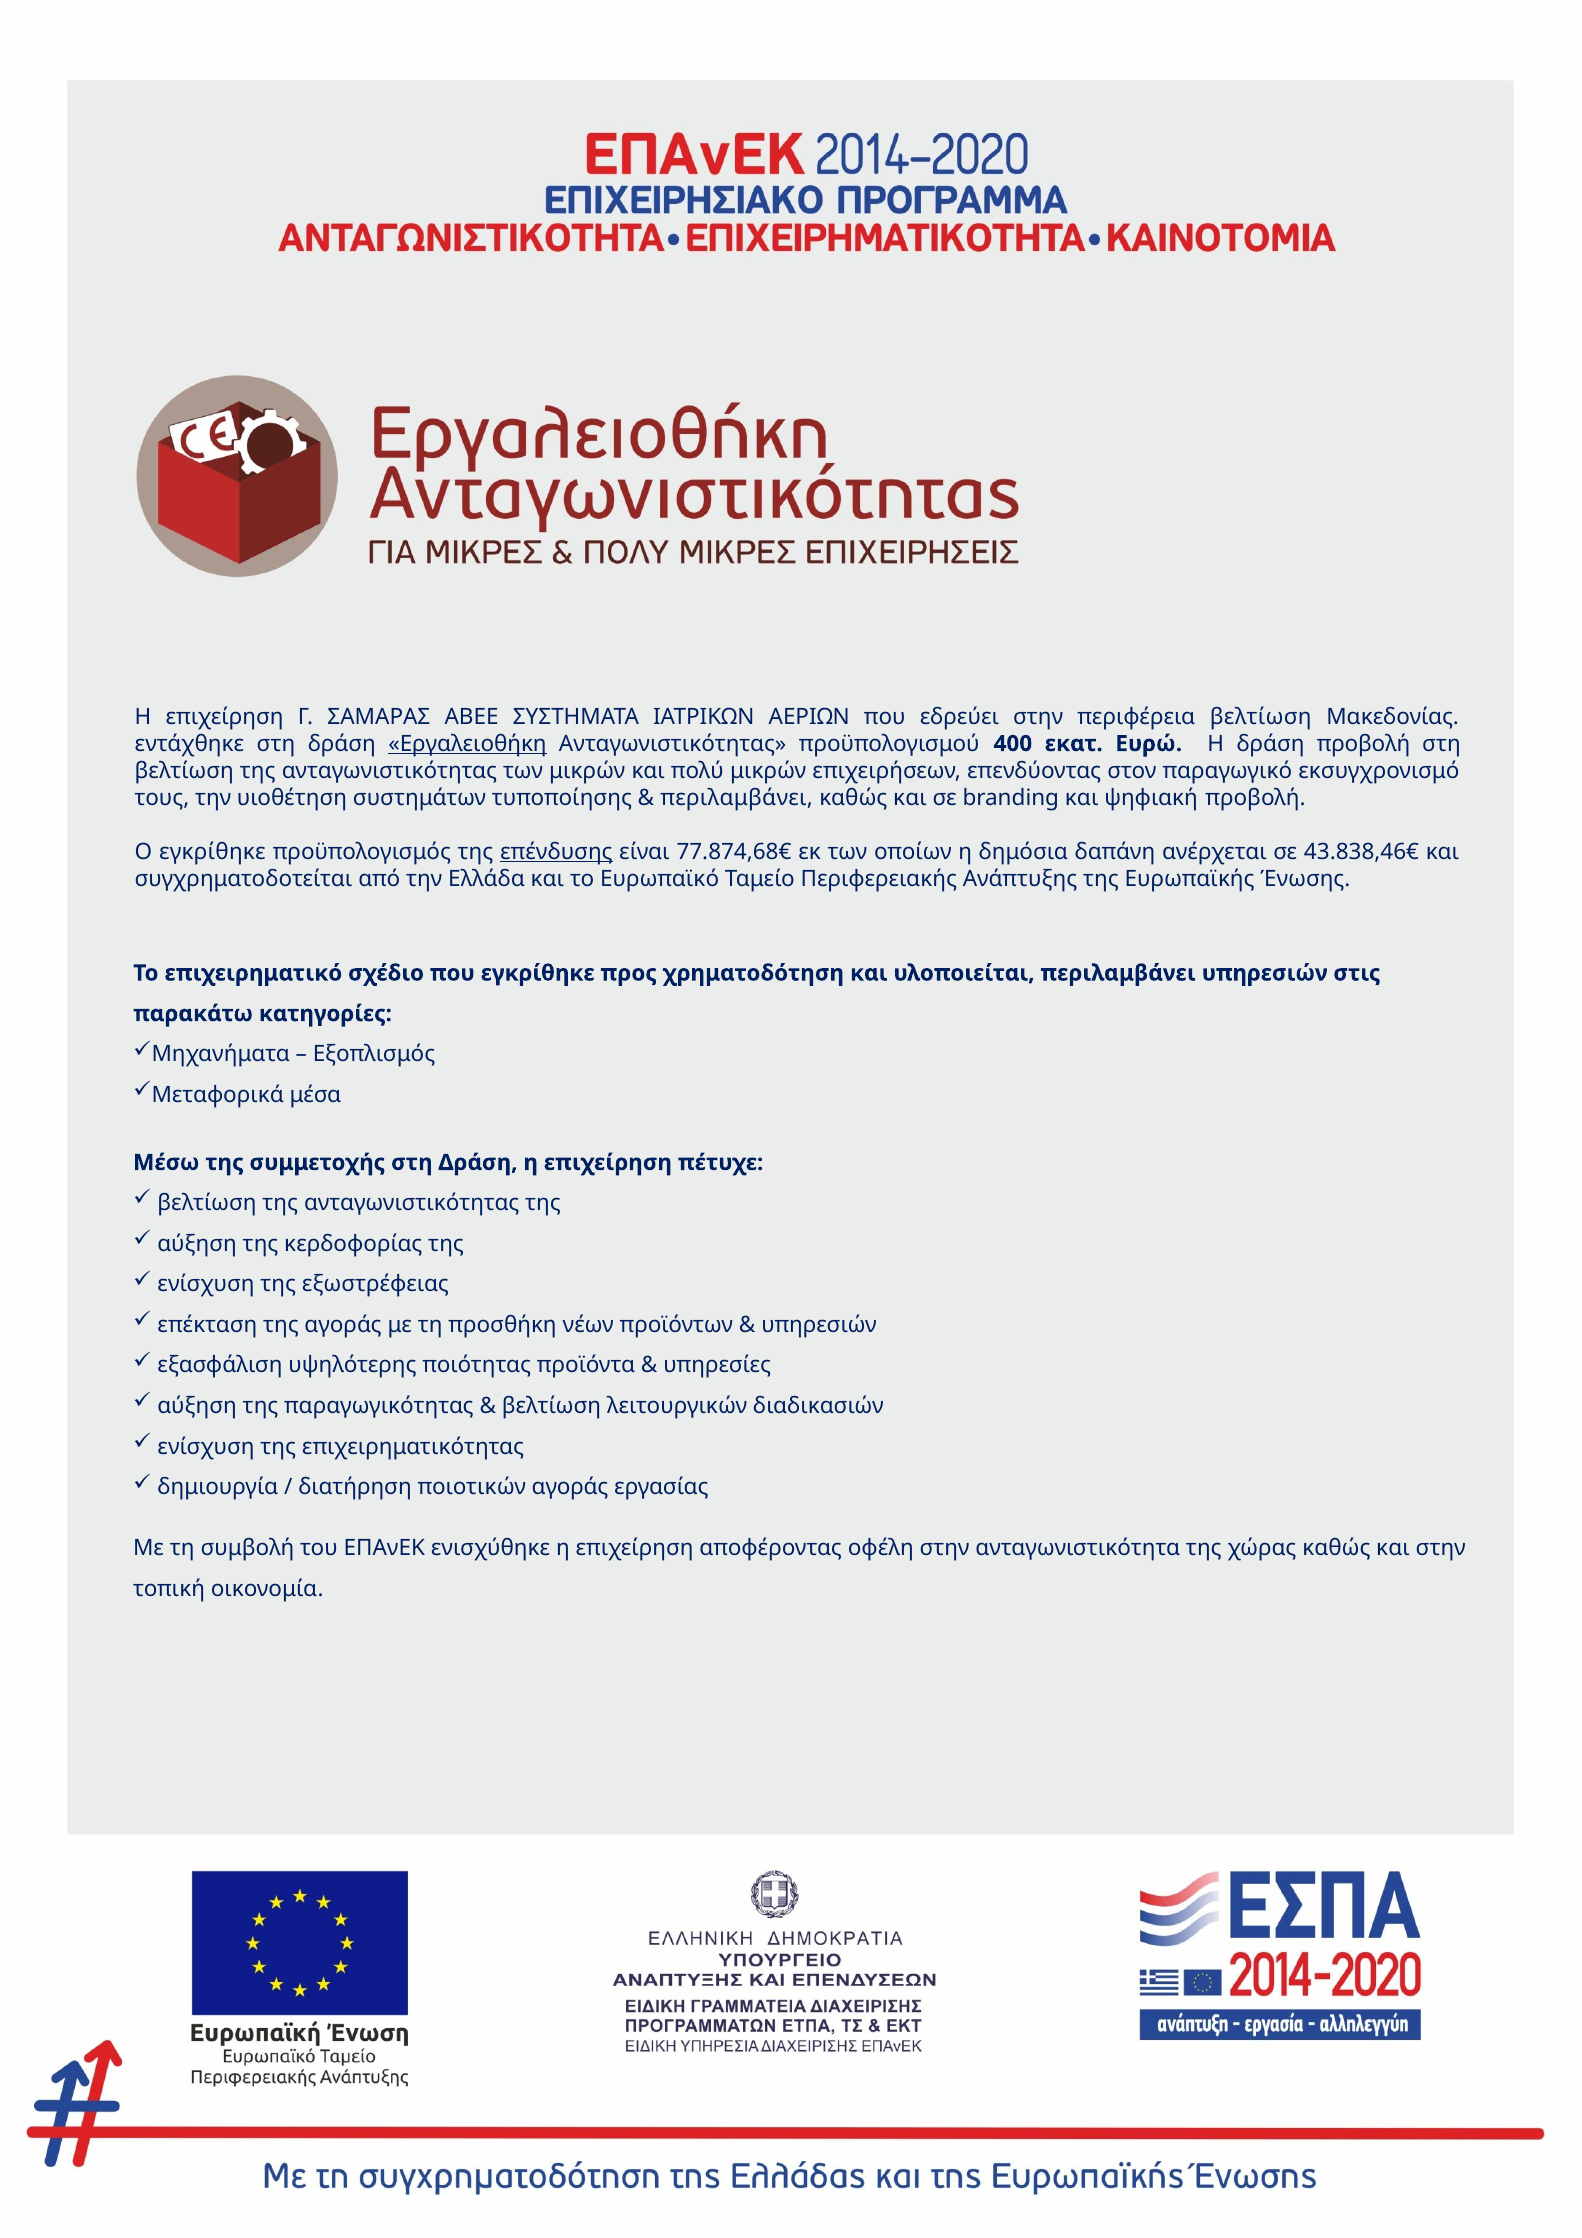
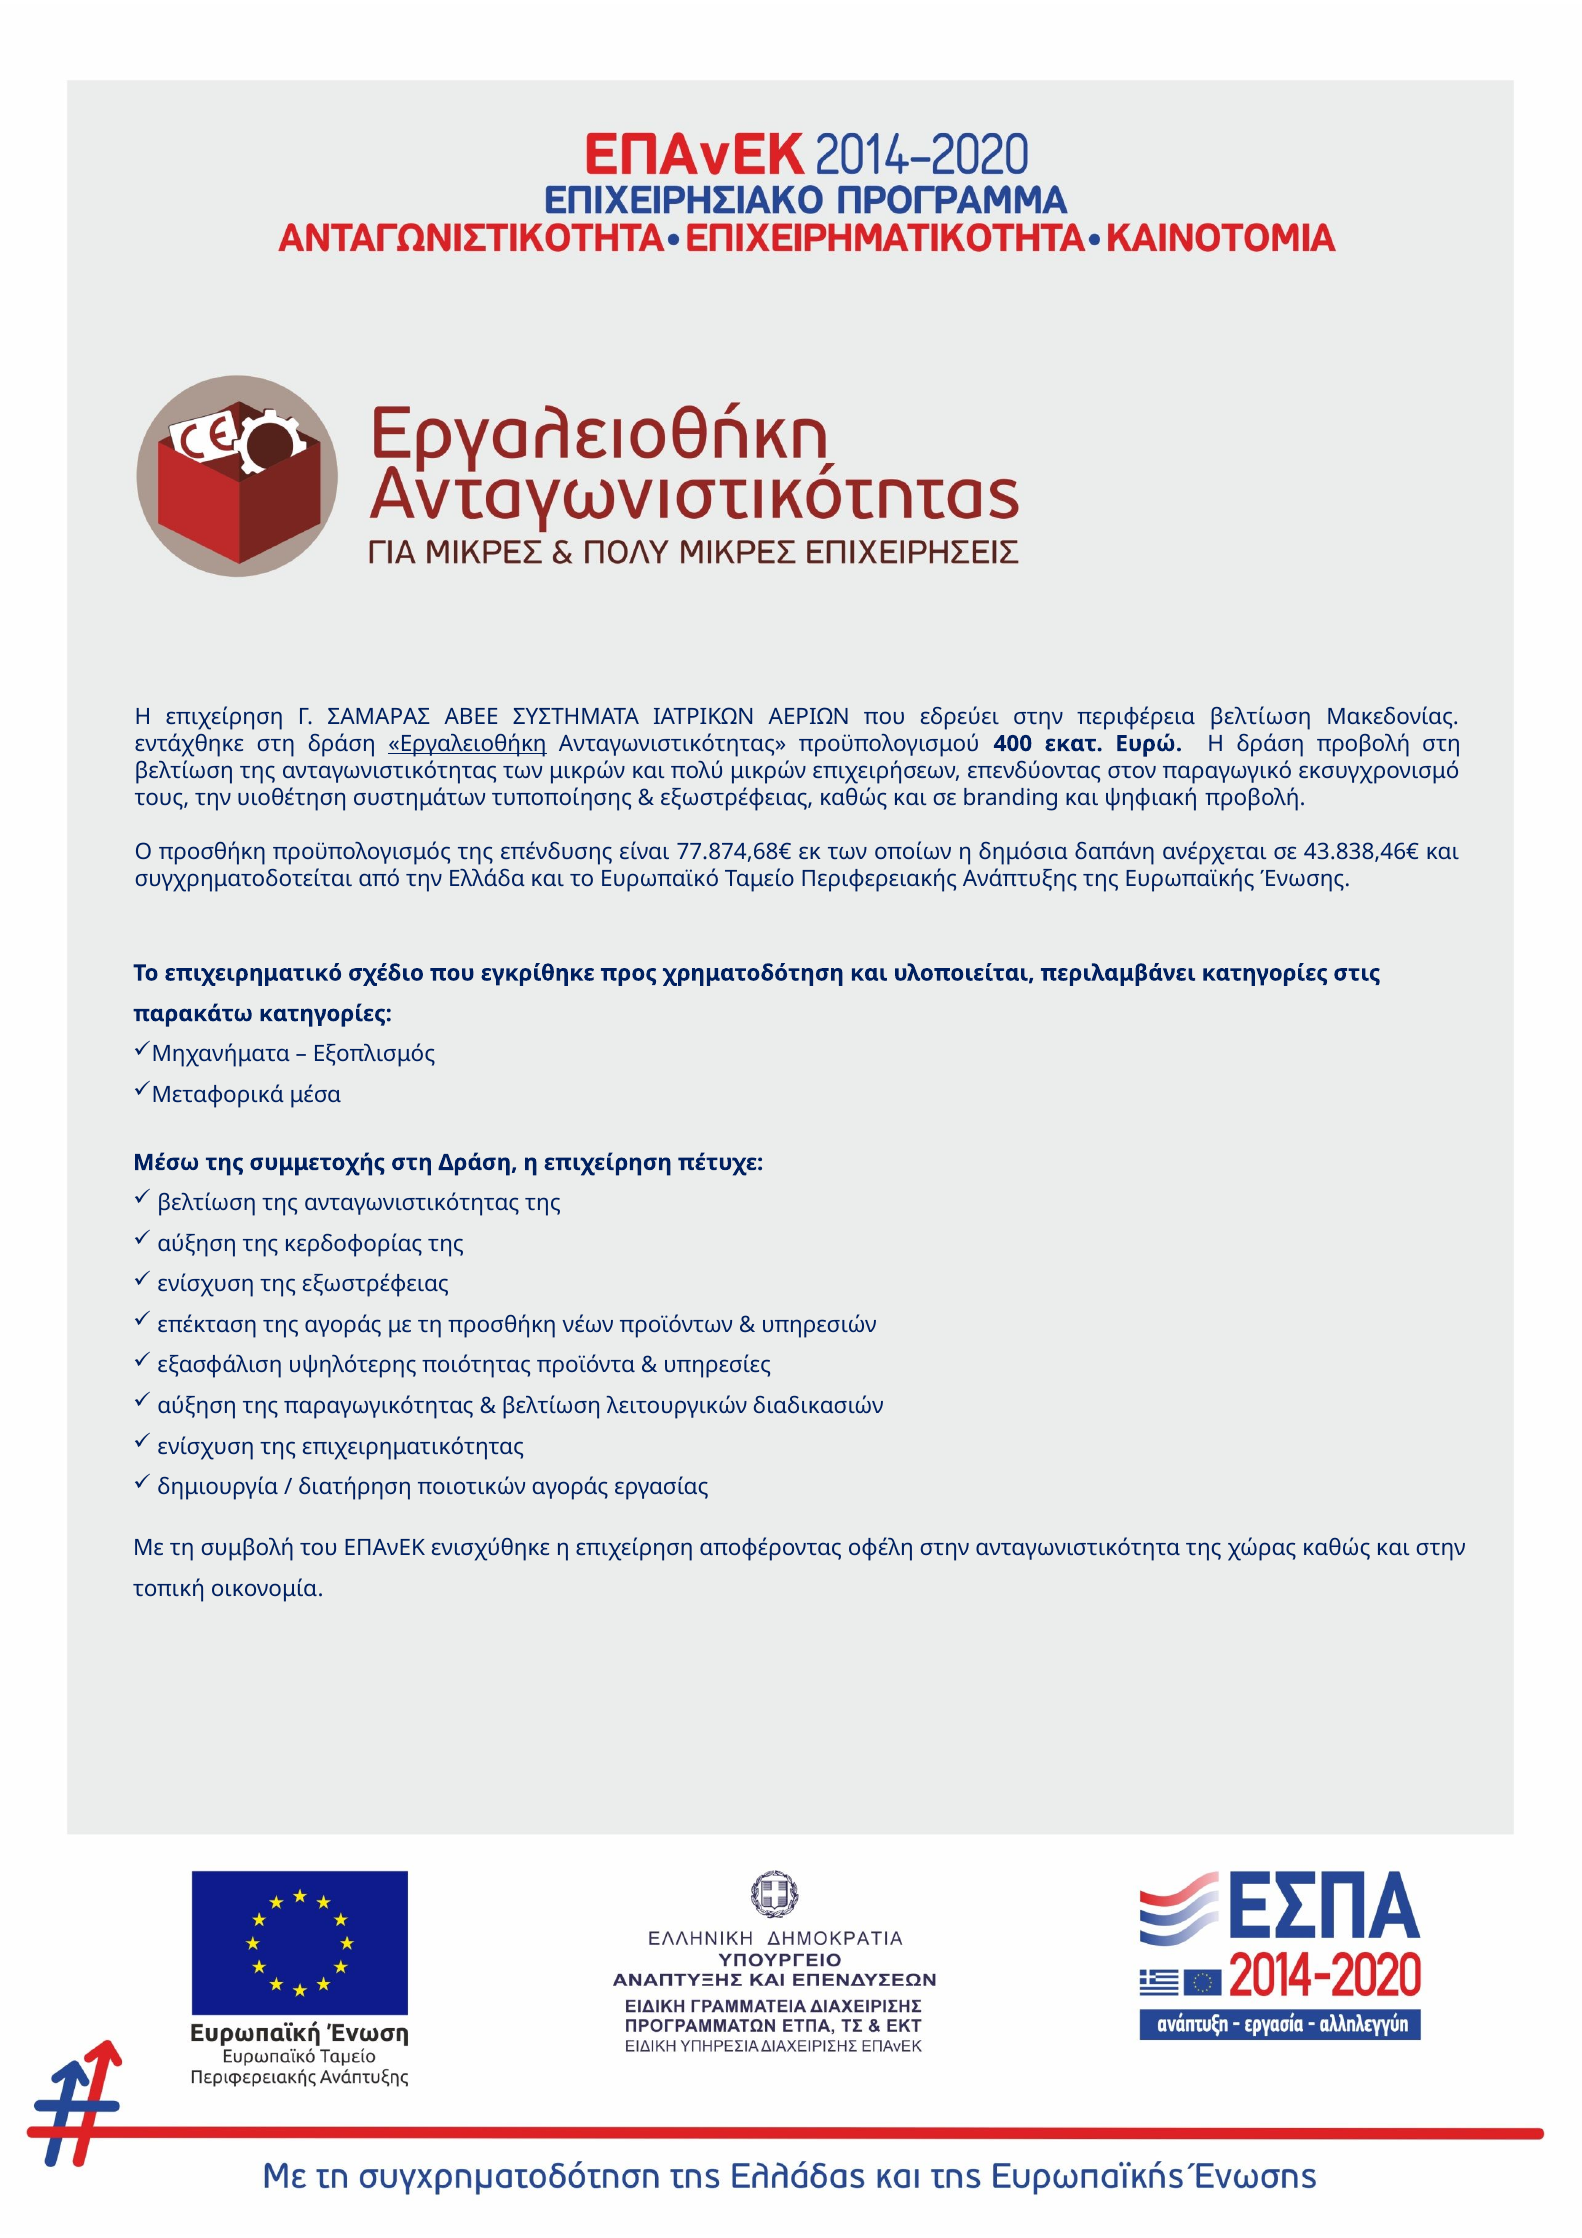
περιλαμβάνει at (737, 798): περιλαμβάνει -> εξωστρέφειας
Ο εγκρίθηκε: εγκρίθηκε -> προσθήκη
επένδυσης underline: present -> none
περιλαμβάνει υπηρεσιών: υπηρεσιών -> κατηγορίες
